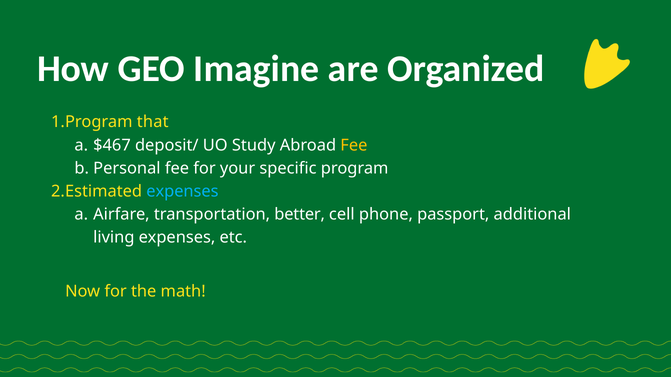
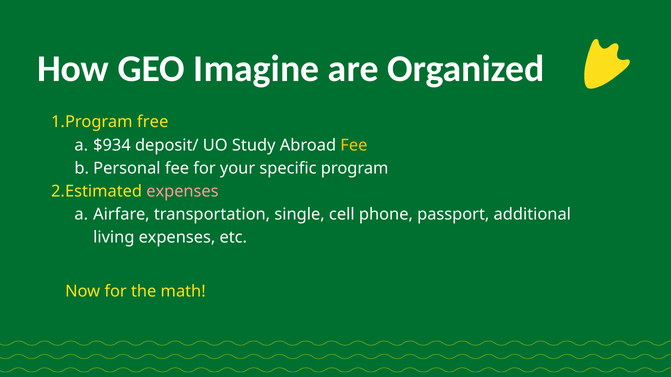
that: that -> free
$467: $467 -> $934
expenses at (182, 192) colour: light blue -> pink
better: better -> single
